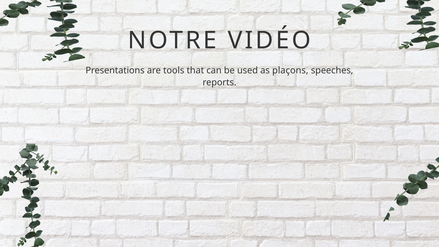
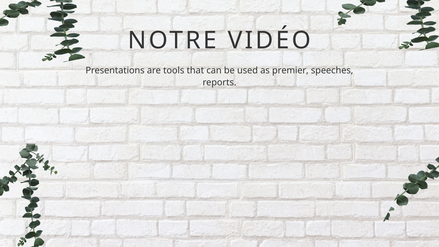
plaçons: plaçons -> premier
